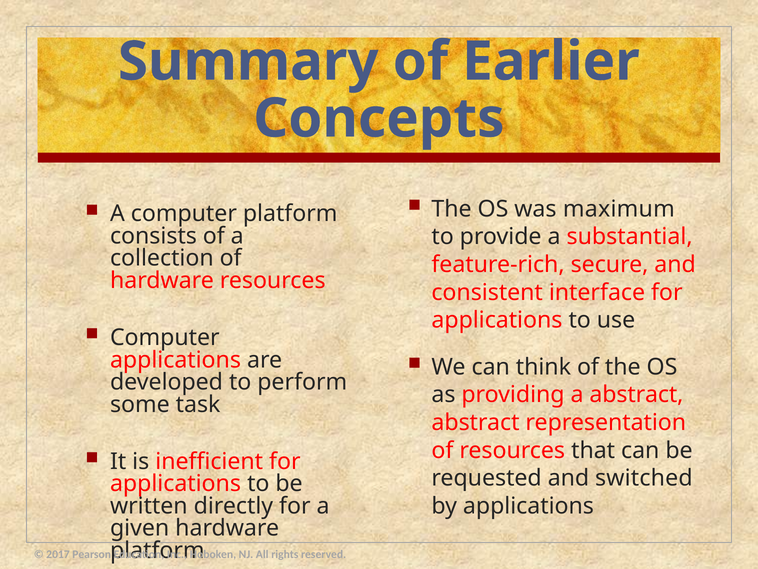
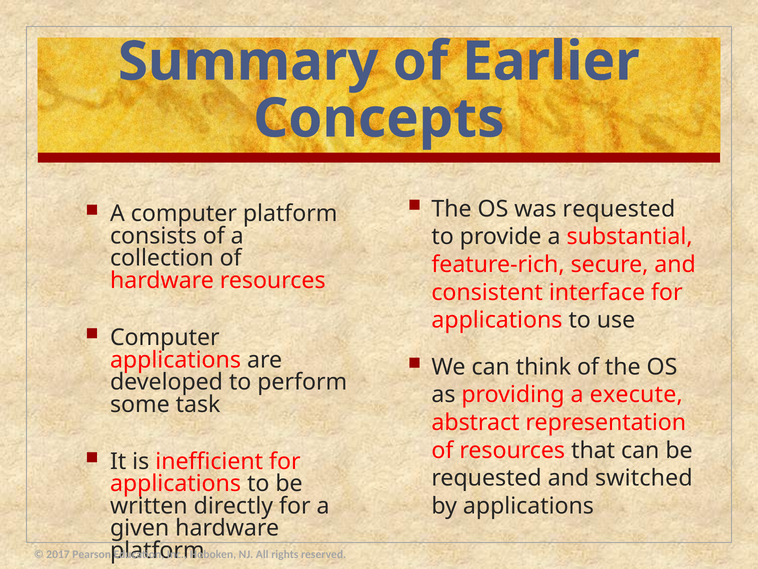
was maximum: maximum -> requested
a abstract: abstract -> execute
